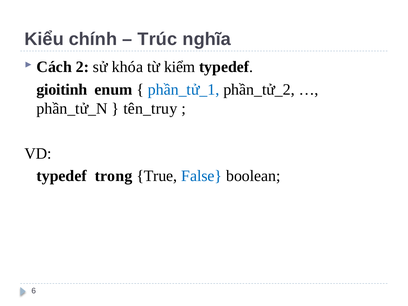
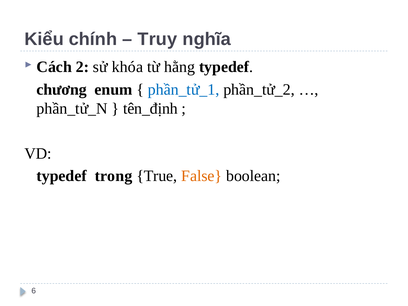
Trúc: Trúc -> Truy
kiểm: kiểm -> hằng
gioitinh: gioitinh -> chương
tên_truy: tên_truy -> tên_định
False colour: blue -> orange
